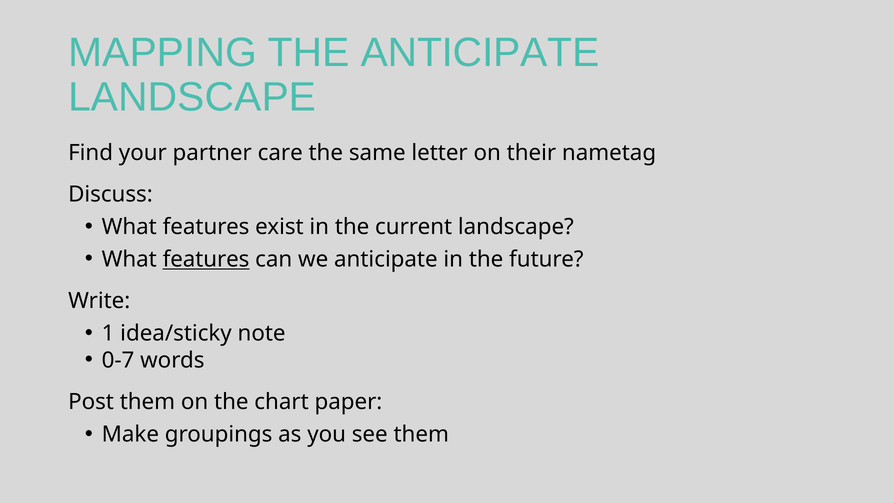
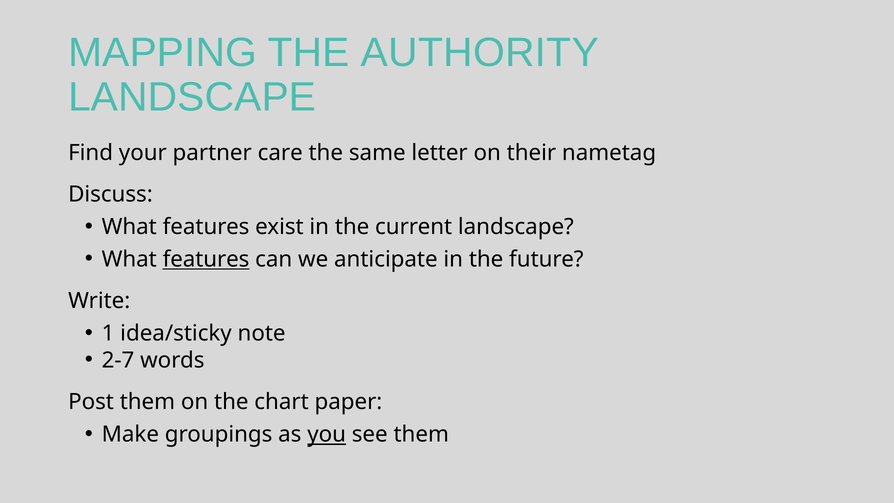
THE ANTICIPATE: ANTICIPATE -> AUTHORITY
0-7: 0-7 -> 2-7
you underline: none -> present
